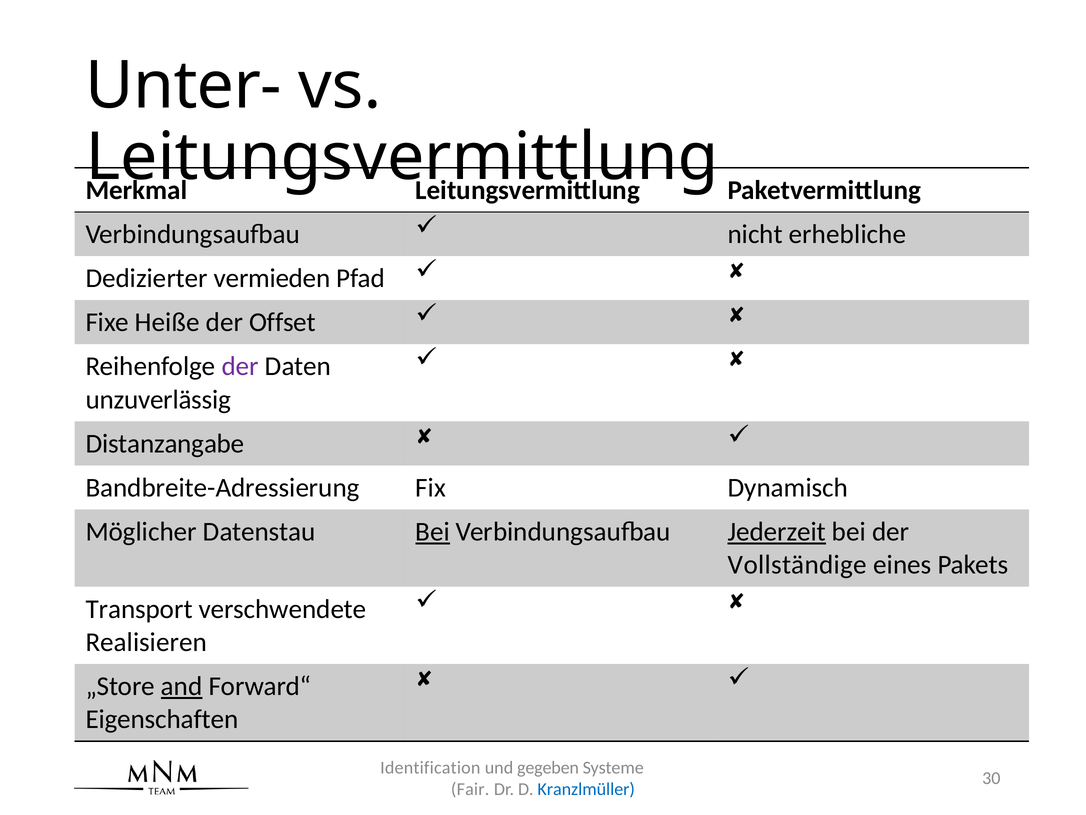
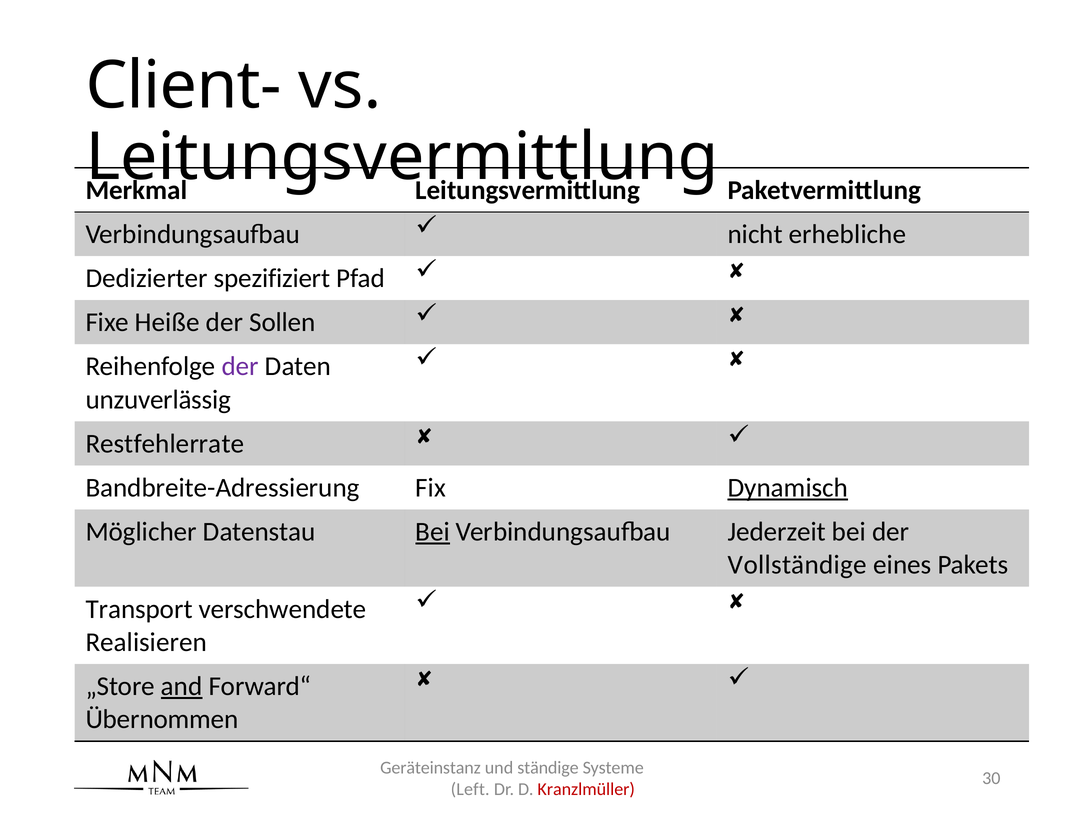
Unter-: Unter- -> Client-
vermieden: vermieden -> spezifiziert
Offset: Offset -> Sollen
Distanzangabe: Distanzangabe -> Restfehlerrate
Dynamisch underline: none -> present
Jederzeit underline: present -> none
Eigenschaften: Eigenschaften -> Übernommen
Identification: Identification -> Geräteinstanz
gegeben: gegeben -> ständige
Fair: Fair -> Left
Kranzlmüller colour: blue -> red
